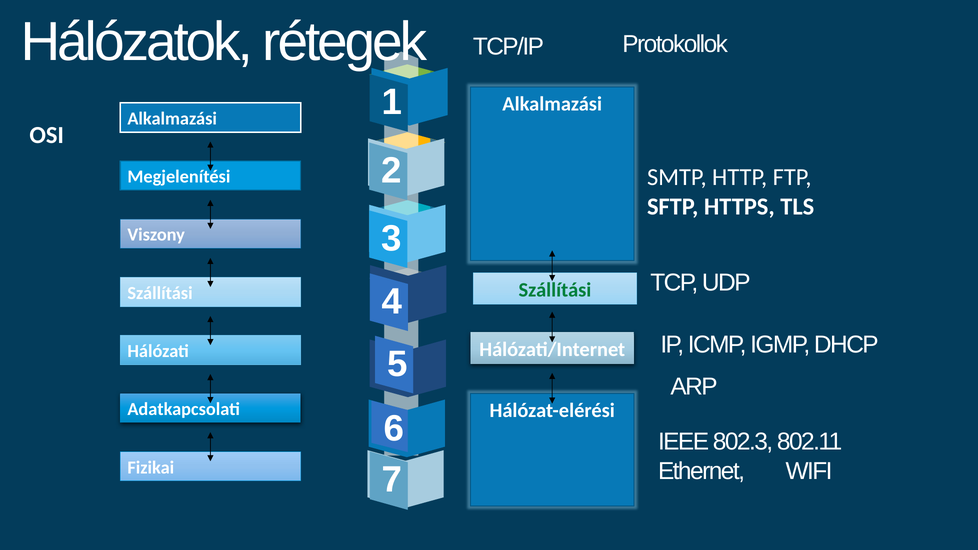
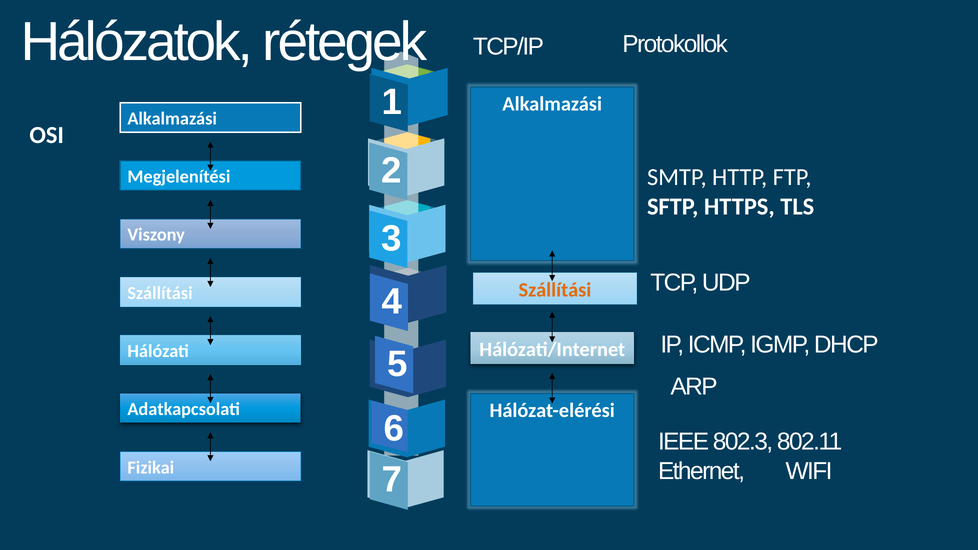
Szállítási at (555, 290) colour: green -> orange
